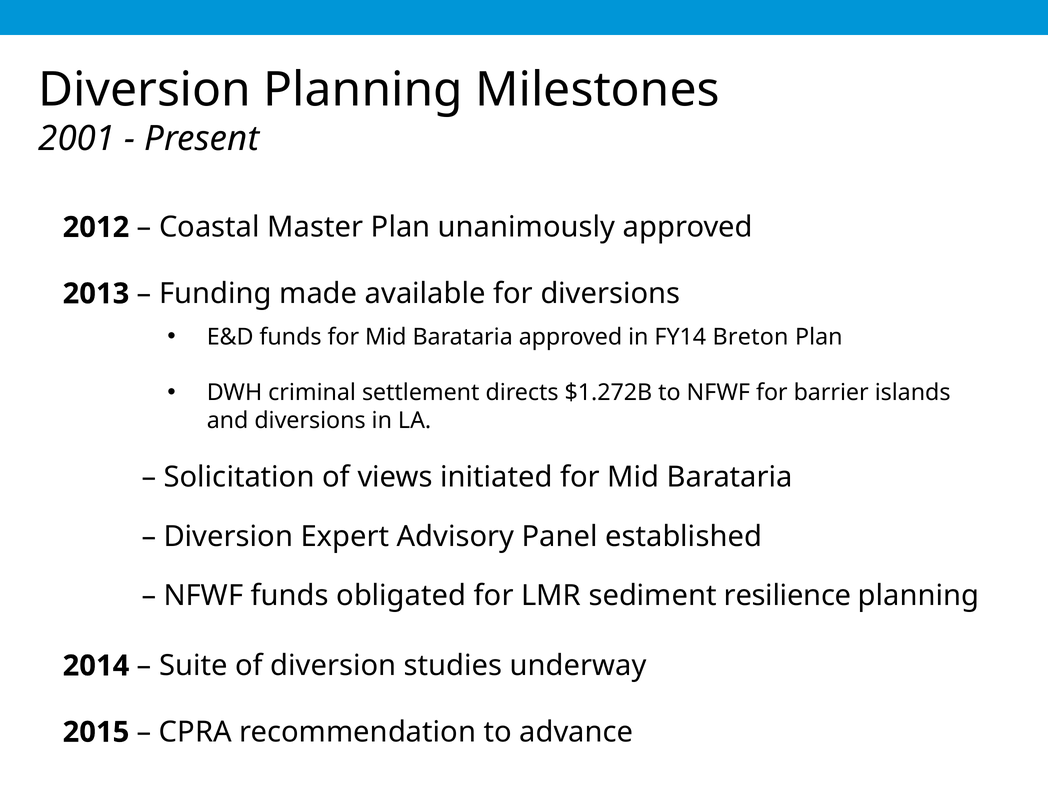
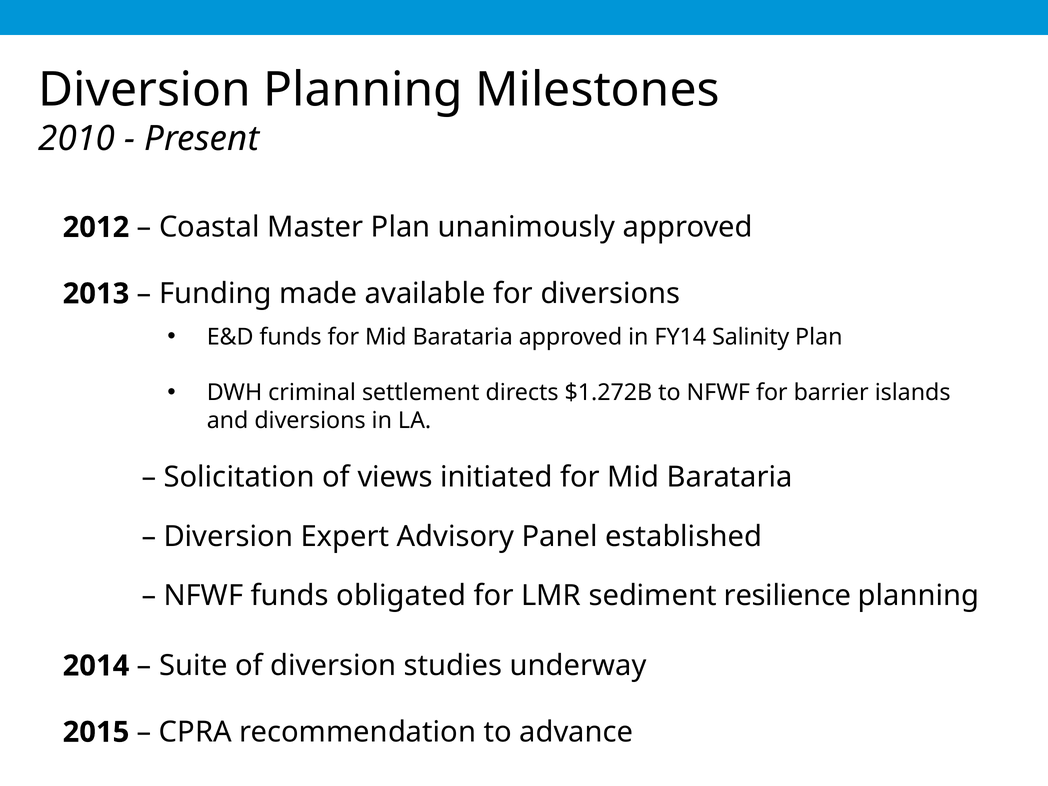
2001: 2001 -> 2010
Breton: Breton -> Salinity
